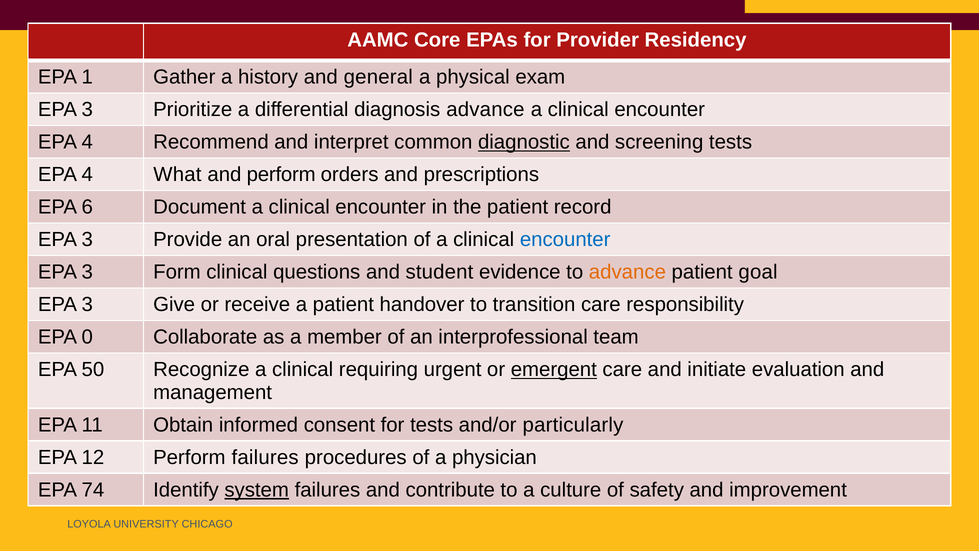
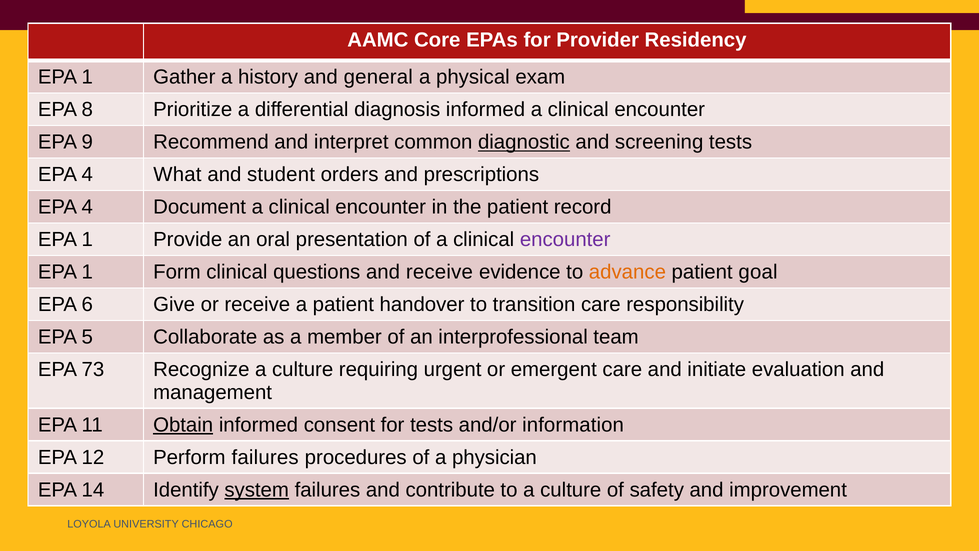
3 at (87, 110): 3 -> 8
diagnosis advance: advance -> informed
4 at (87, 142): 4 -> 9
and perform: perform -> student
6 at (87, 207): 6 -> 4
3 at (87, 240): 3 -> 1
encounter at (565, 240) colour: blue -> purple
3 at (87, 272): 3 -> 1
and student: student -> receive
3 at (87, 305): 3 -> 6
0: 0 -> 5
50: 50 -> 73
Recognize a clinical: clinical -> culture
emergent underline: present -> none
Obtain underline: none -> present
particularly: particularly -> information
74: 74 -> 14
